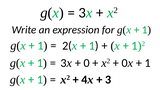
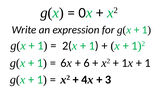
3 at (82, 13): 3 -> 0
3 at (64, 63): 3 -> 6
0 at (87, 63): 0 -> 6
0 at (125, 63): 0 -> 1
